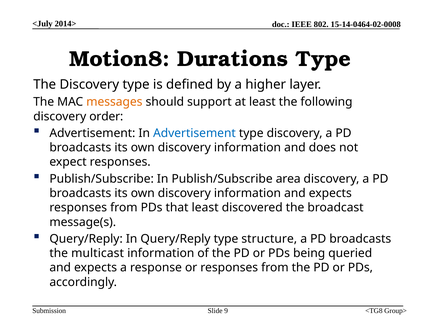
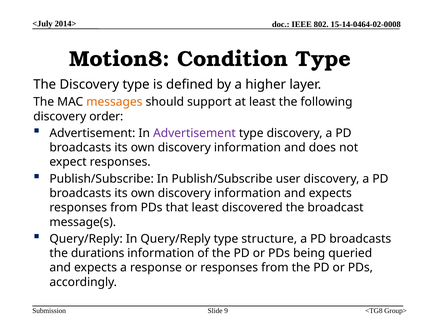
Durations: Durations -> Condition
Advertisement at (194, 133) colour: blue -> purple
area: area -> user
multicast: multicast -> durations
